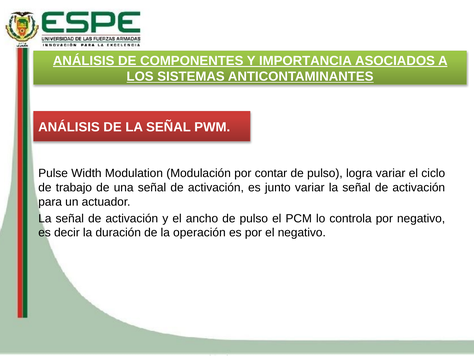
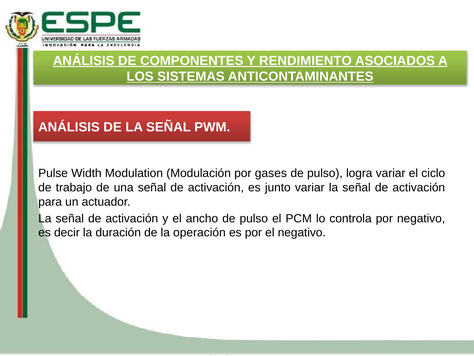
IMPORTANCIA: IMPORTANCIA -> RENDIMIENTO
contar: contar -> gases
